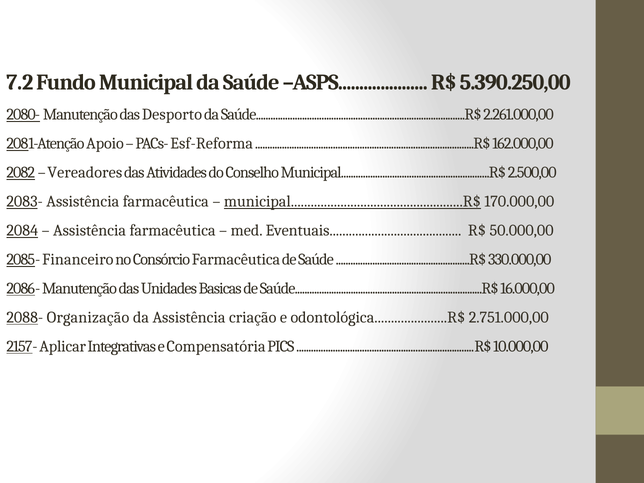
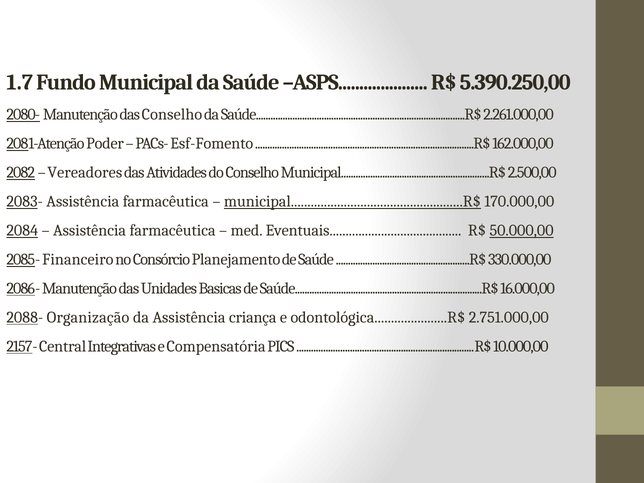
7.2: 7.2 -> 1.7
das Desporto: Desporto -> Conselho
Apoio: Apoio -> Poder
Esf-Reforma: Esf-Reforma -> Esf-Fomento
50.000,00 underline: none -> present
Consórcio Farmacêutica: Farmacêutica -> Planejamento
criação: criação -> criança
Aplicar: Aplicar -> Central
